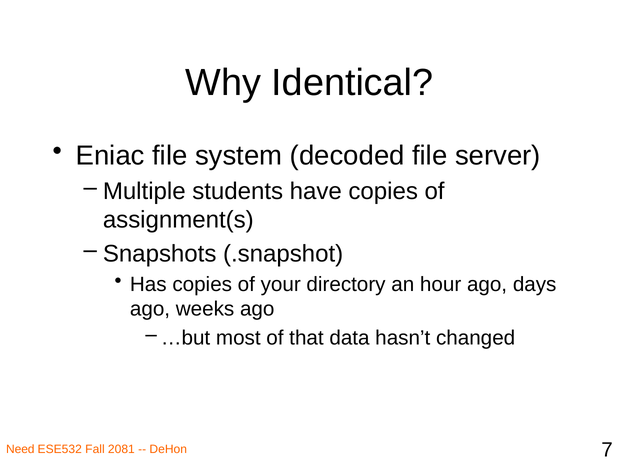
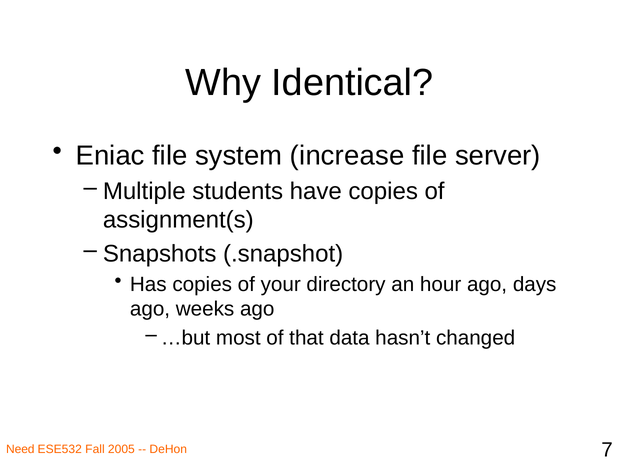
decoded: decoded -> increase
2081: 2081 -> 2005
